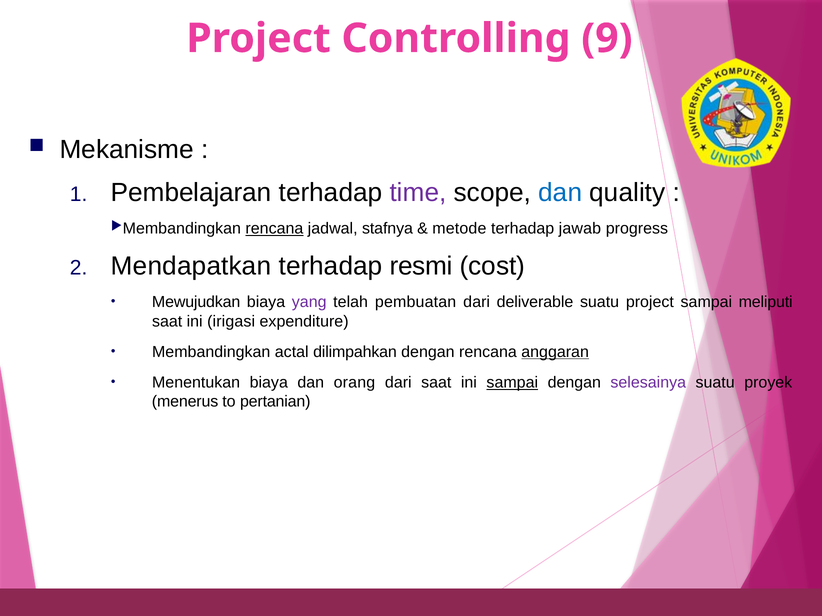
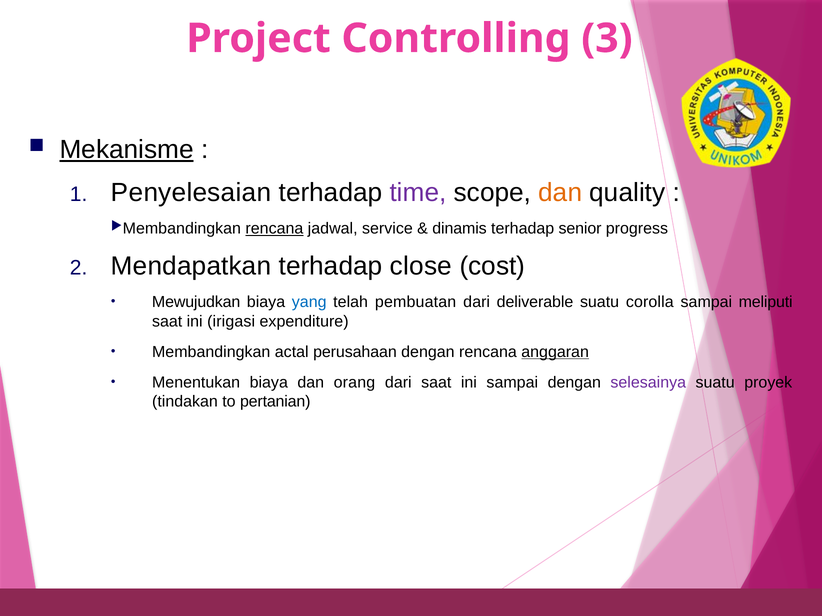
9: 9 -> 3
Mekanisme underline: none -> present
Pembelajaran: Pembelajaran -> Penyelesaian
dan at (560, 193) colour: blue -> orange
stafnya: stafnya -> service
metode: metode -> dinamis
jawab: jawab -> senior
resmi: resmi -> close
yang colour: purple -> blue
suatu project: project -> corolla
dilimpahkan: dilimpahkan -> perusahaan
sampai at (512, 383) underline: present -> none
menerus: menerus -> tindakan
